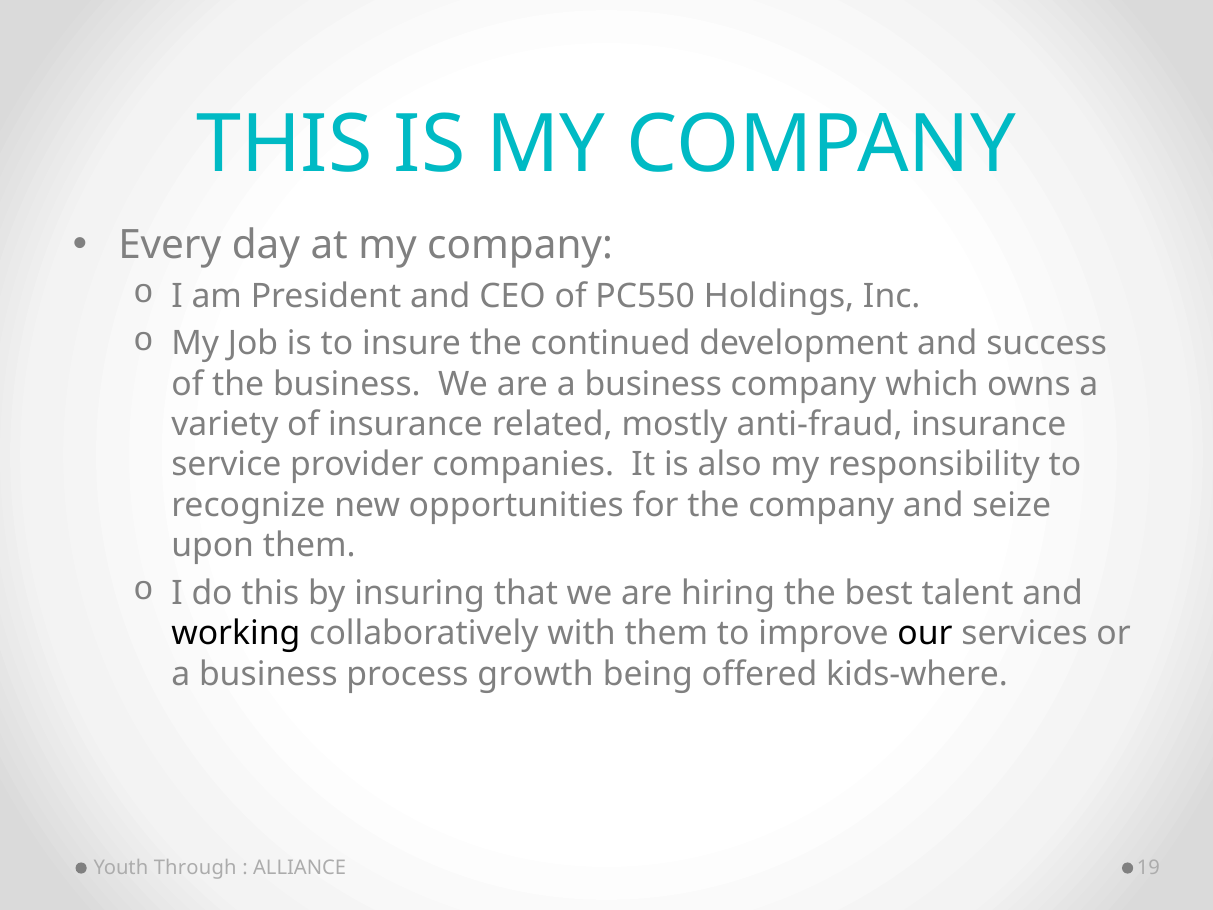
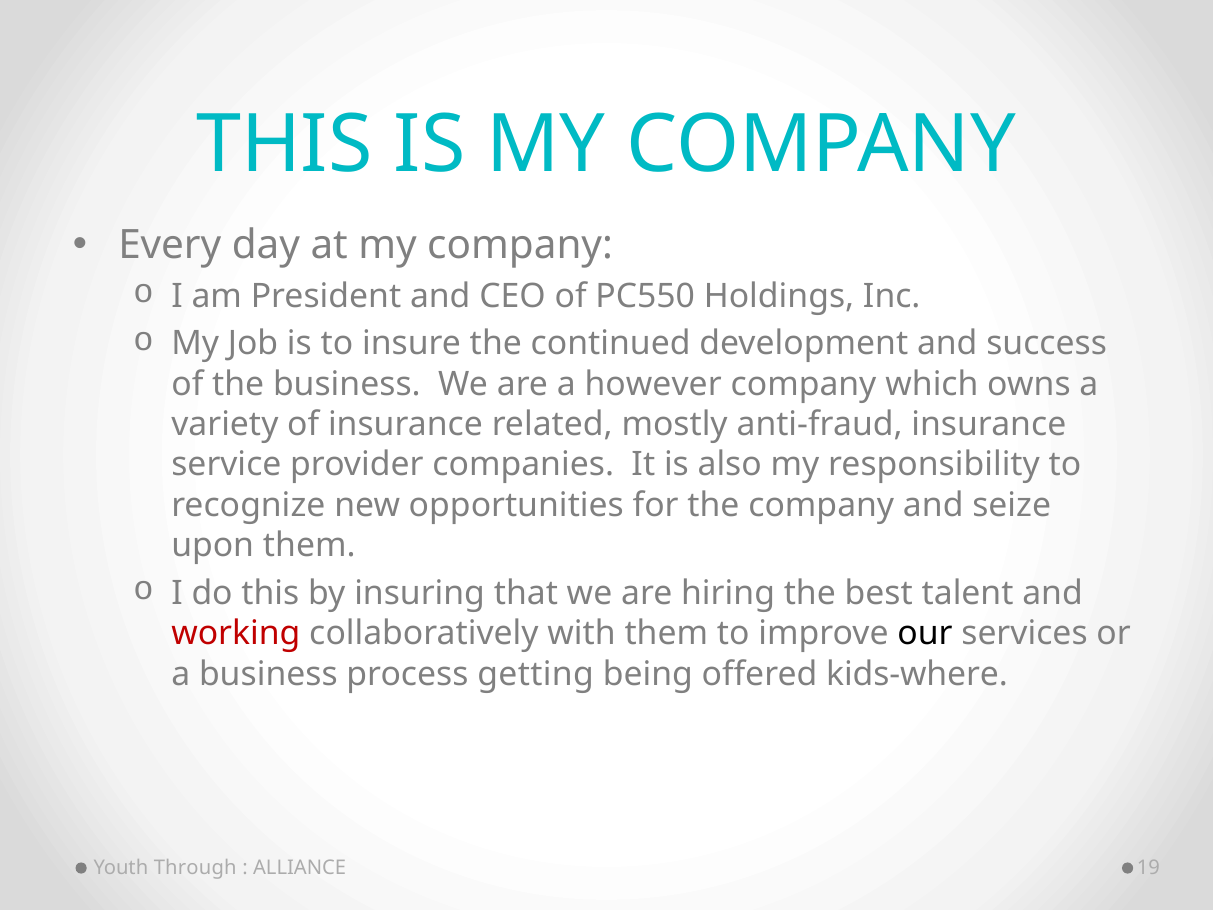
are a business: business -> however
working colour: black -> red
growth: growth -> getting
